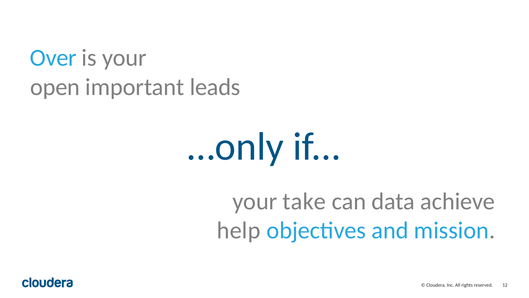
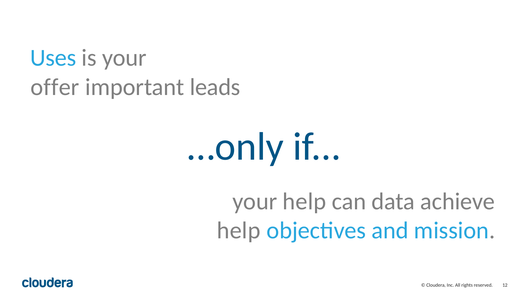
Over: Over -> Uses
open: open -> offer
your take: take -> help
